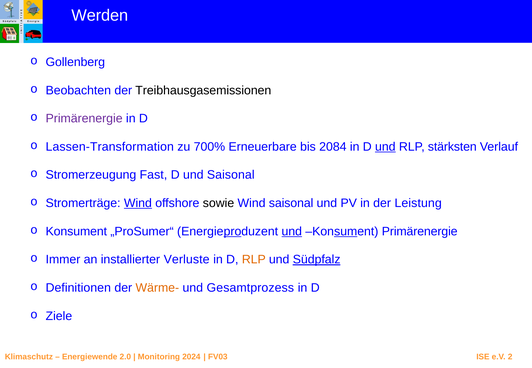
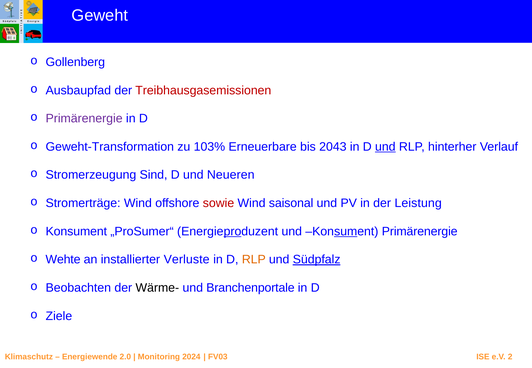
Werden: Werden -> Geweht
Beobachten: Beobachten -> Ausbaupfad
Treibhausgasemissionen colour: black -> red
Lassen-Transformation: Lassen-Transformation -> Geweht-Transformation
700%: 700% -> 103%
2084: 2084 -> 2043
stärksten: stärksten -> hinterher
Fast: Fast -> Sind
und Saisonal: Saisonal -> Neueren
Wind at (138, 203) underline: present -> none
sowie colour: black -> red
und at (292, 232) underline: present -> none
Immer: Immer -> Wehte
Definitionen: Definitionen -> Beobachten
Wärme- colour: orange -> black
Gesamtprozess: Gesamtprozess -> Branchenportale
